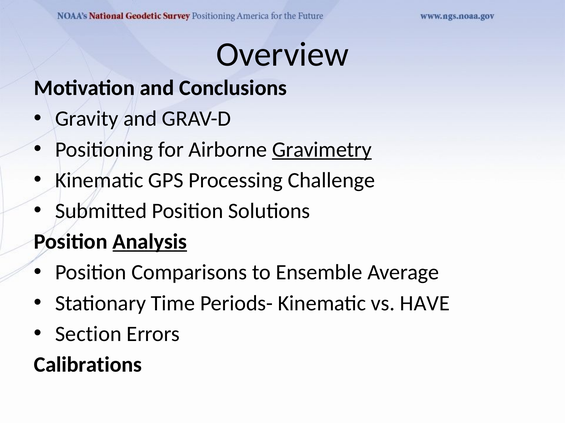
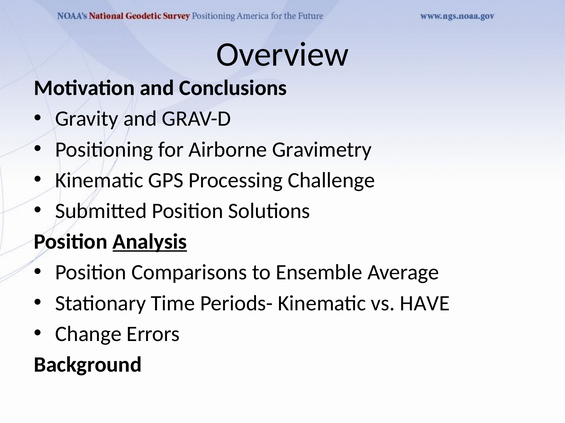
Gravimetry underline: present -> none
Section: Section -> Change
Calibrations: Calibrations -> Background
